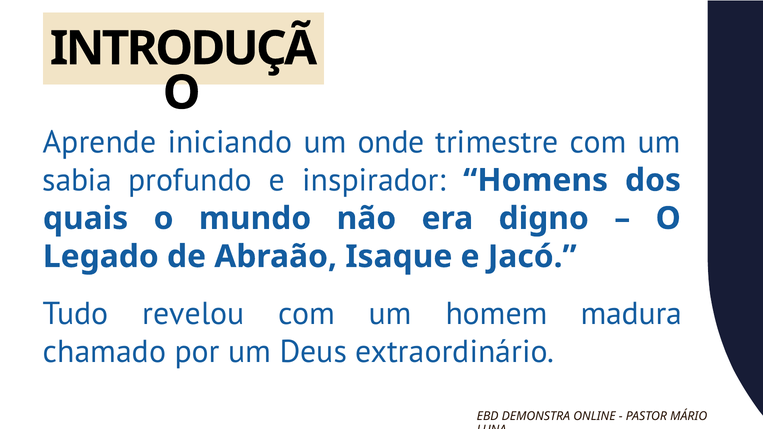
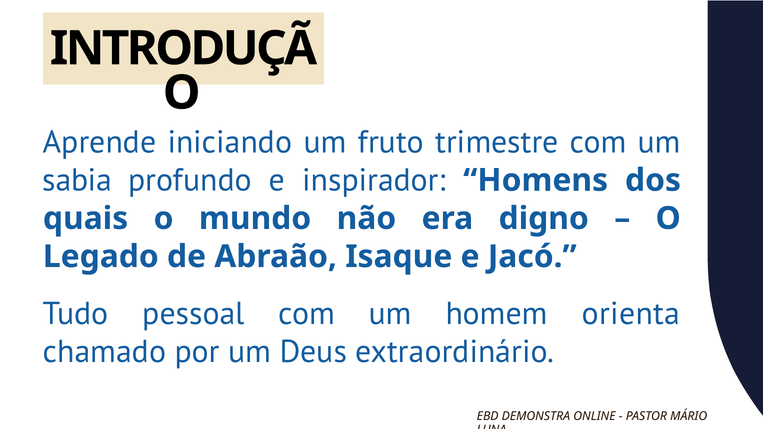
onde: onde -> fruto
revelou: revelou -> pessoal
madura: madura -> orienta
